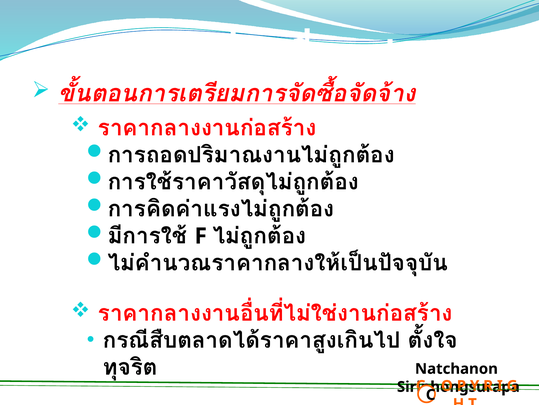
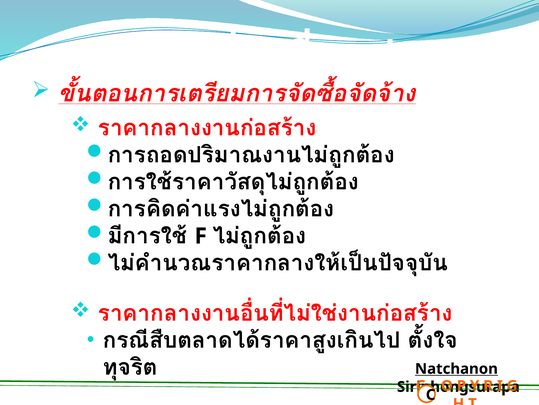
Natchanon underline: none -> present
